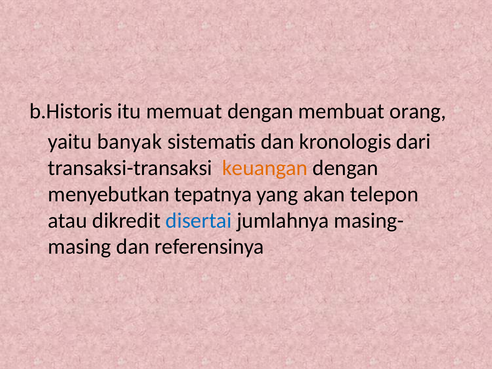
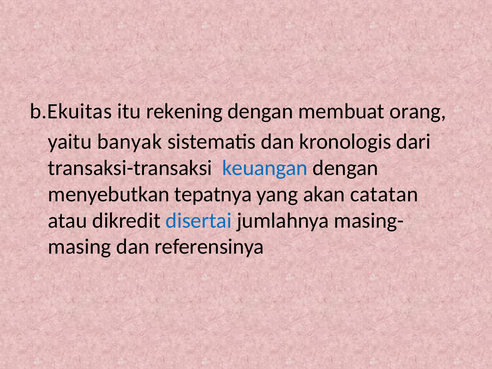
b.Historis: b.Historis -> b.Ekuitas
memuat: memuat -> rekening
keuangan colour: orange -> blue
telepon: telepon -> catatan
